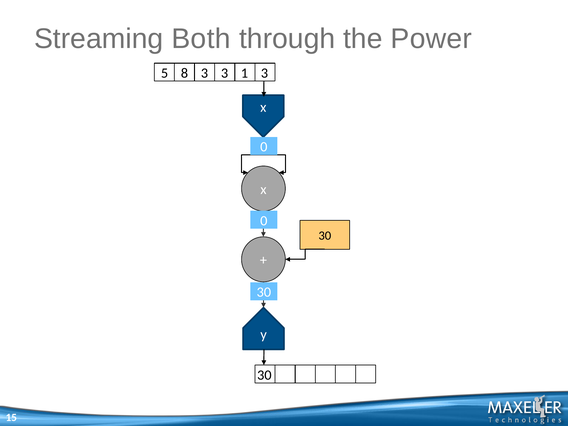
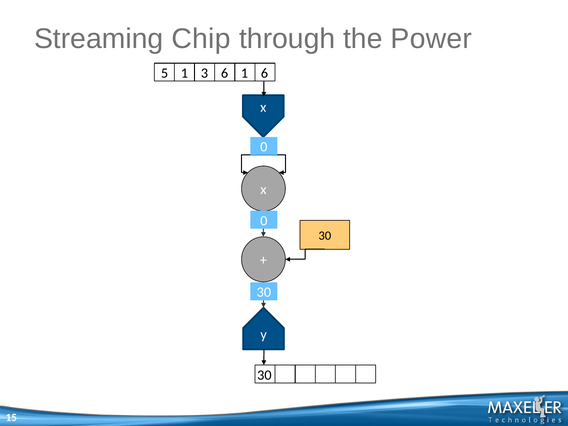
Both: Both -> Chip
5 8: 8 -> 1
3 3: 3 -> 6
1 3: 3 -> 6
